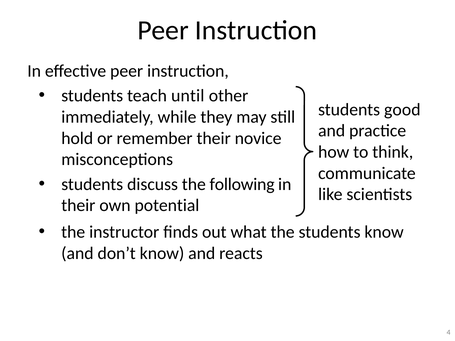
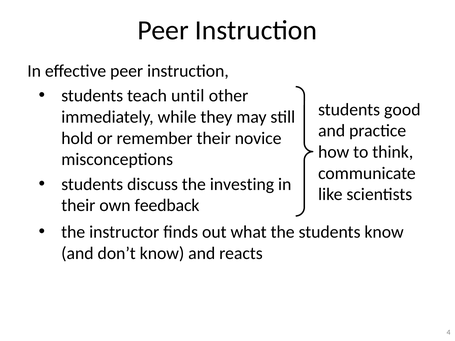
following: following -> investing
potential: potential -> feedback
